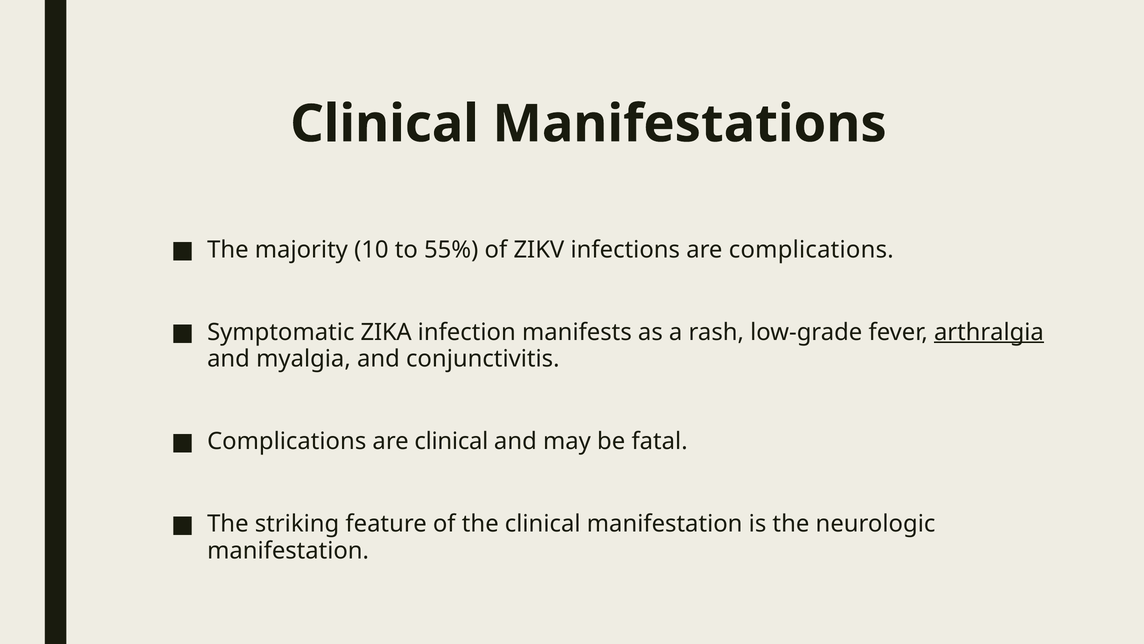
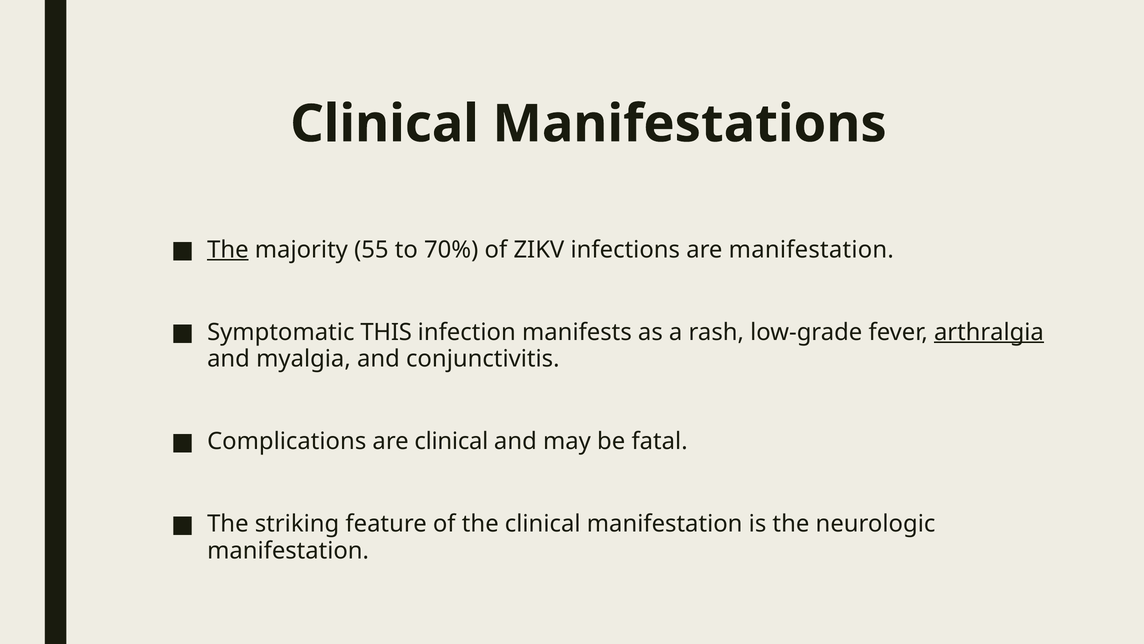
The at (228, 249) underline: none -> present
10: 10 -> 55
55%: 55% -> 70%
are complications: complications -> manifestation
ZIKA: ZIKA -> THIS
